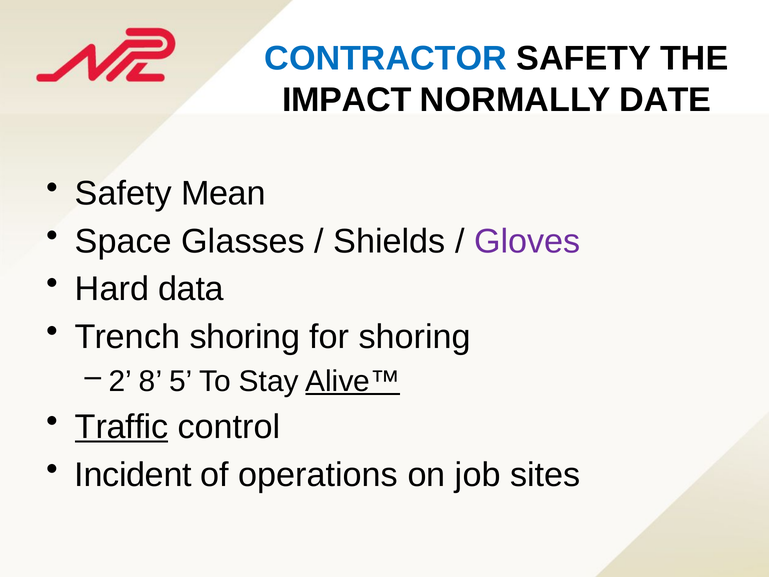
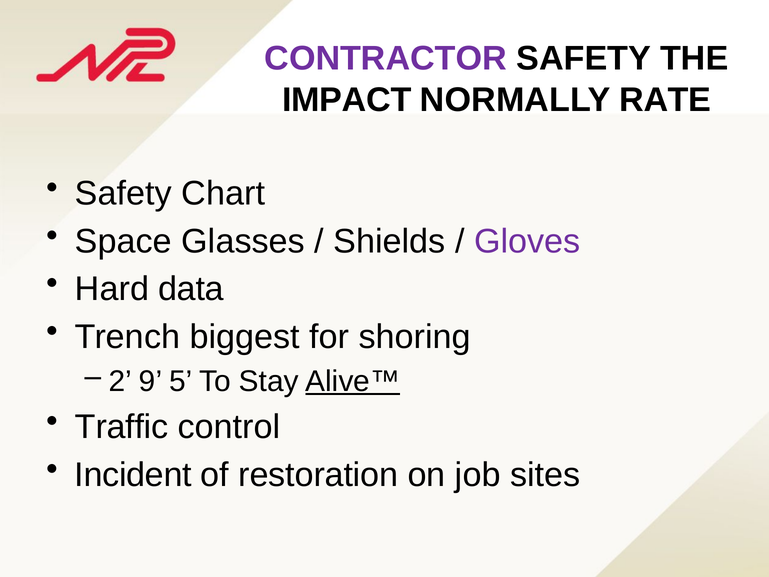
CONTRACTOR colour: blue -> purple
DATE: DATE -> RATE
Mean: Mean -> Chart
Trench shoring: shoring -> biggest
8: 8 -> 9
Traffic underline: present -> none
operations: operations -> restoration
